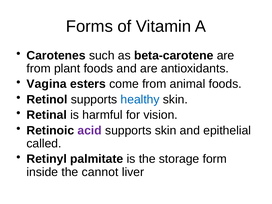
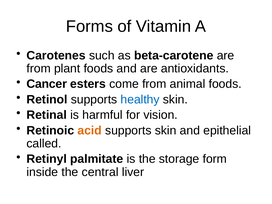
Vagina: Vagina -> Cancer
acid colour: purple -> orange
cannot: cannot -> central
